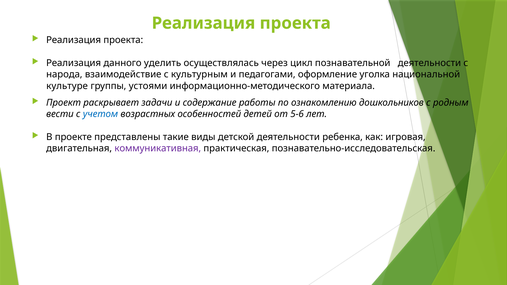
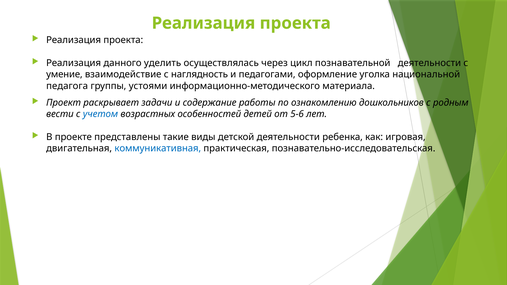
народа: народа -> умение
культурным: культурным -> наглядность
культуре: культуре -> педагога
коммуникативная colour: purple -> blue
